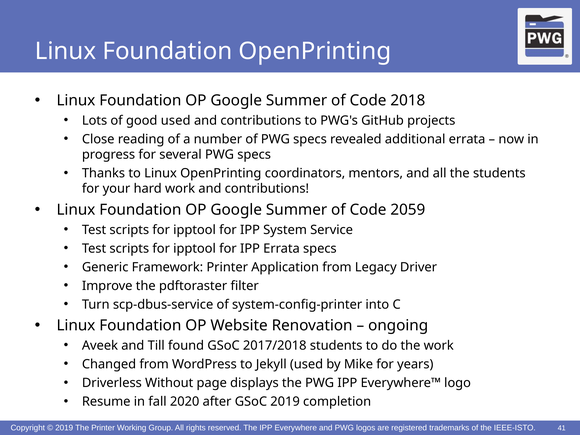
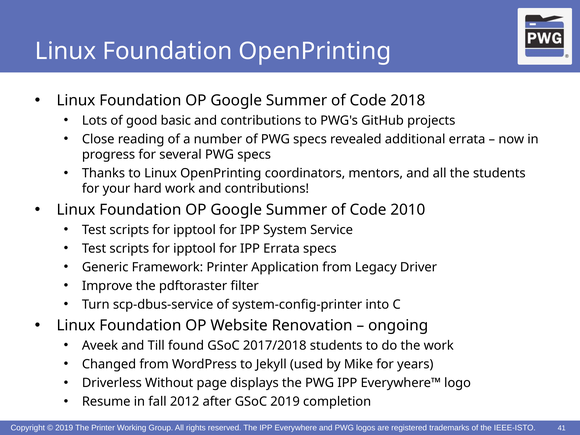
good used: used -> basic
2059: 2059 -> 2010
2020: 2020 -> 2012
